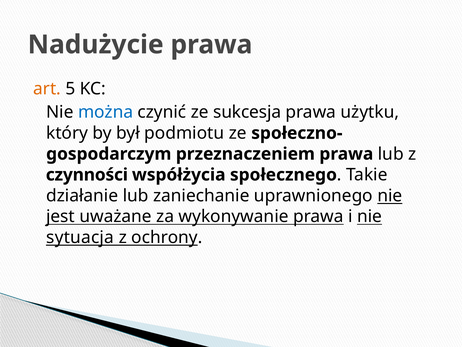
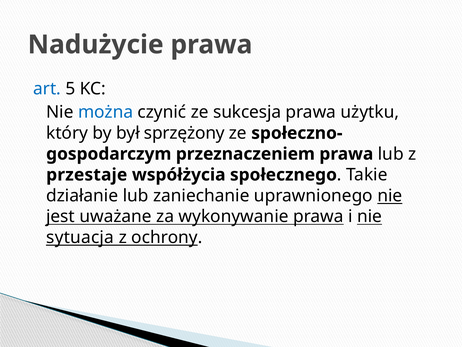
art colour: orange -> blue
podmiotu: podmiotu -> sprzężony
czynności: czynności -> przestaje
